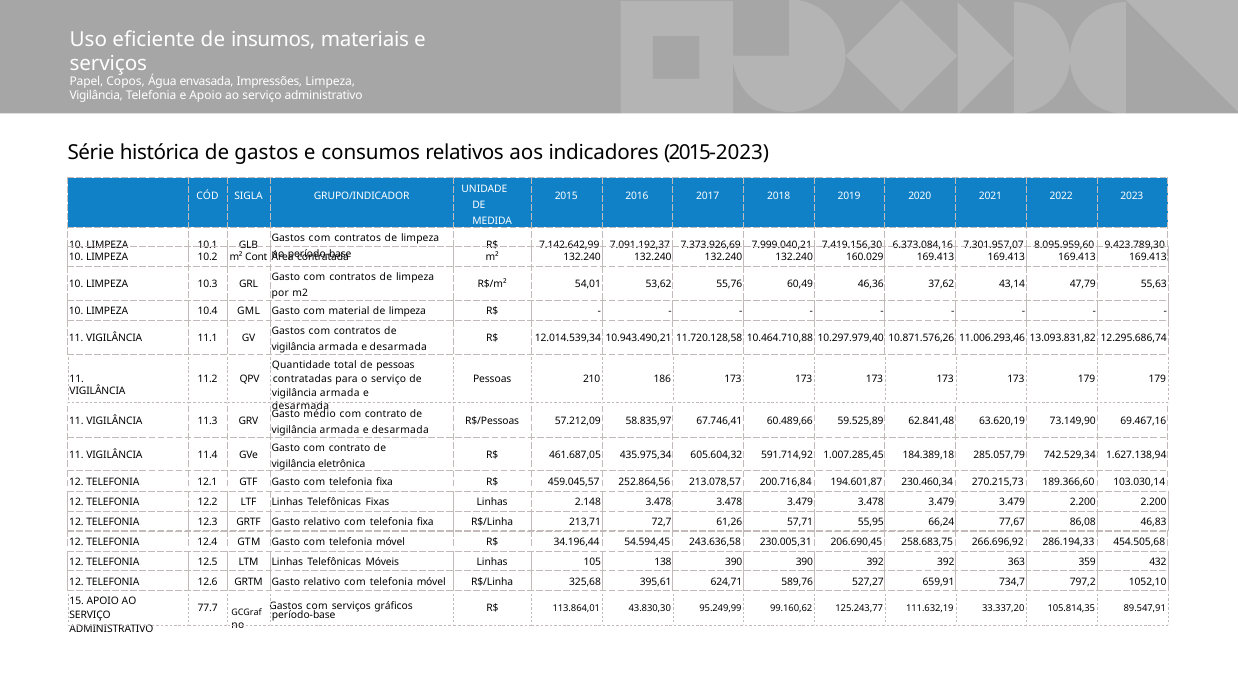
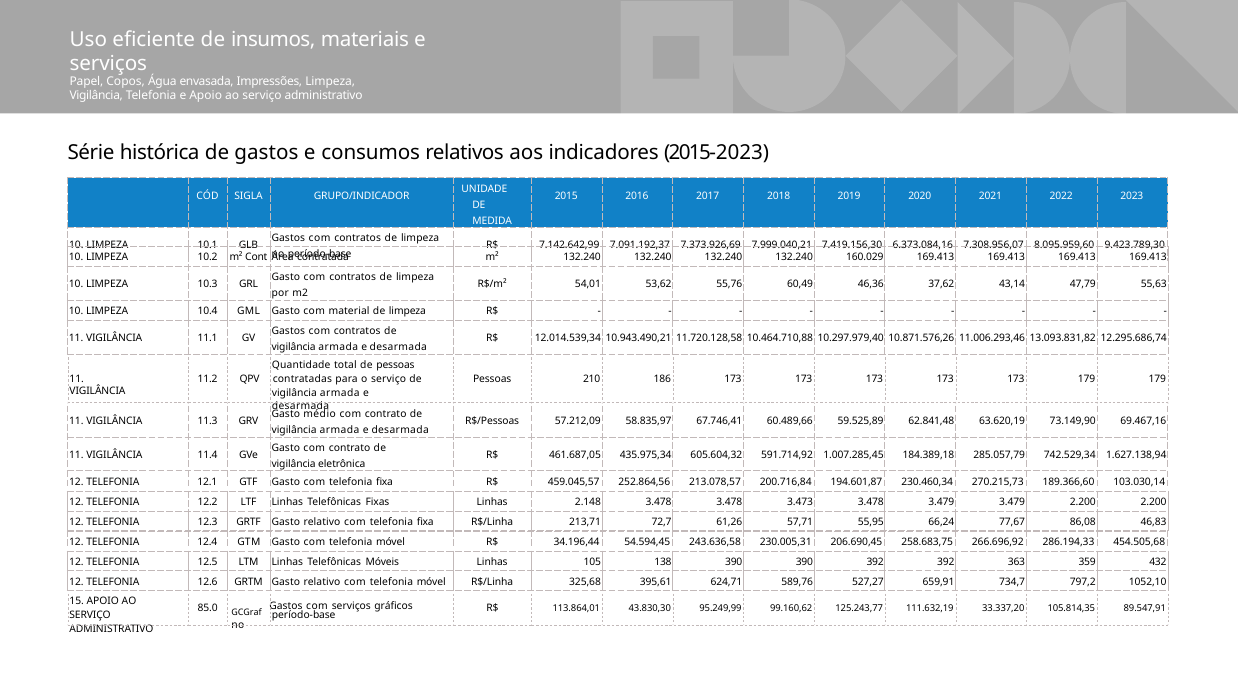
7.301.957,07: 7.301.957,07 -> 7.308.956,07
3.478 3.478 3.479: 3.479 -> 3.473
77.7: 77.7 -> 85.0
